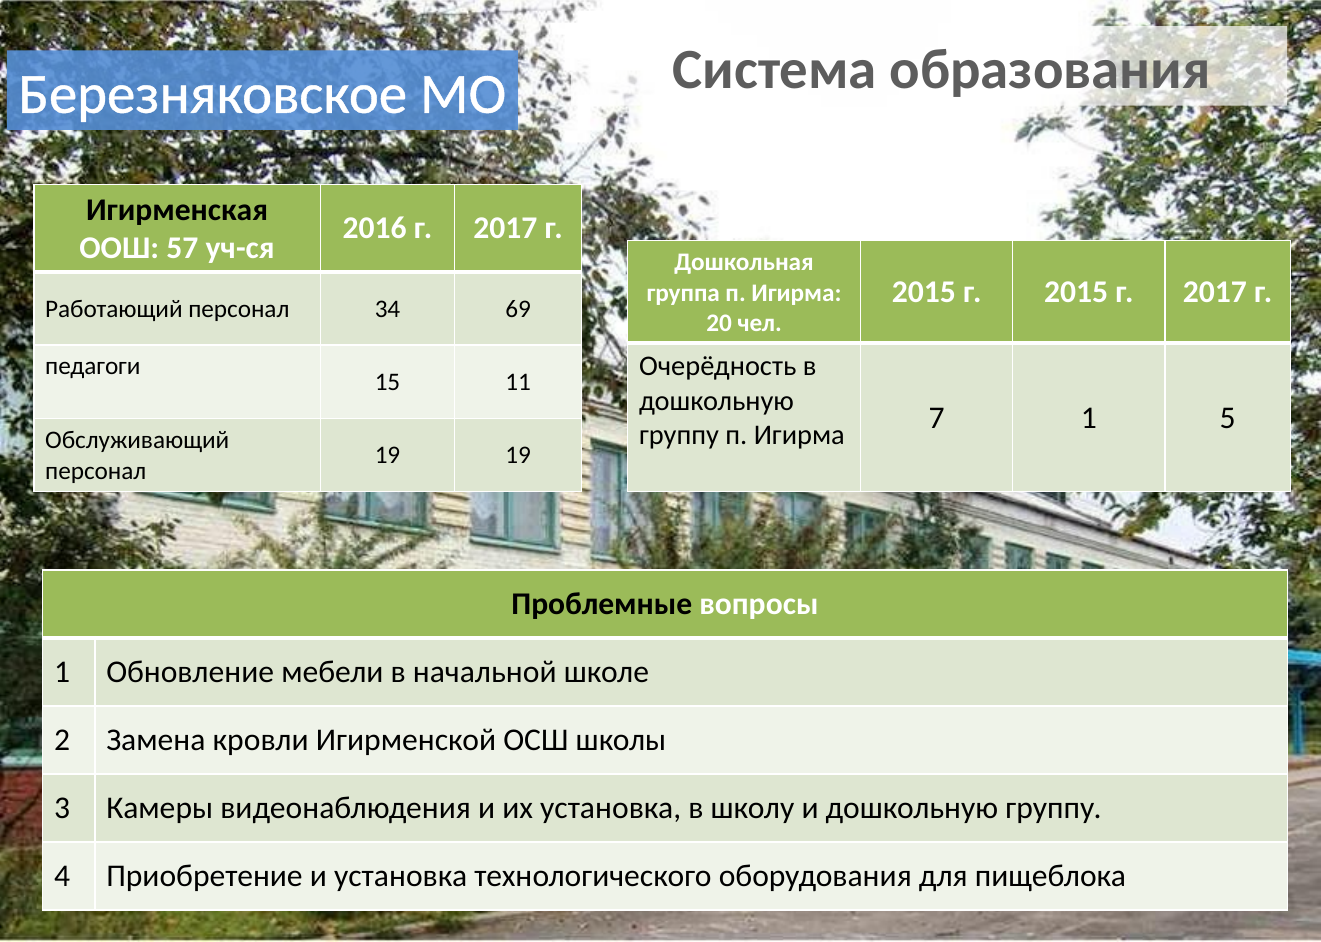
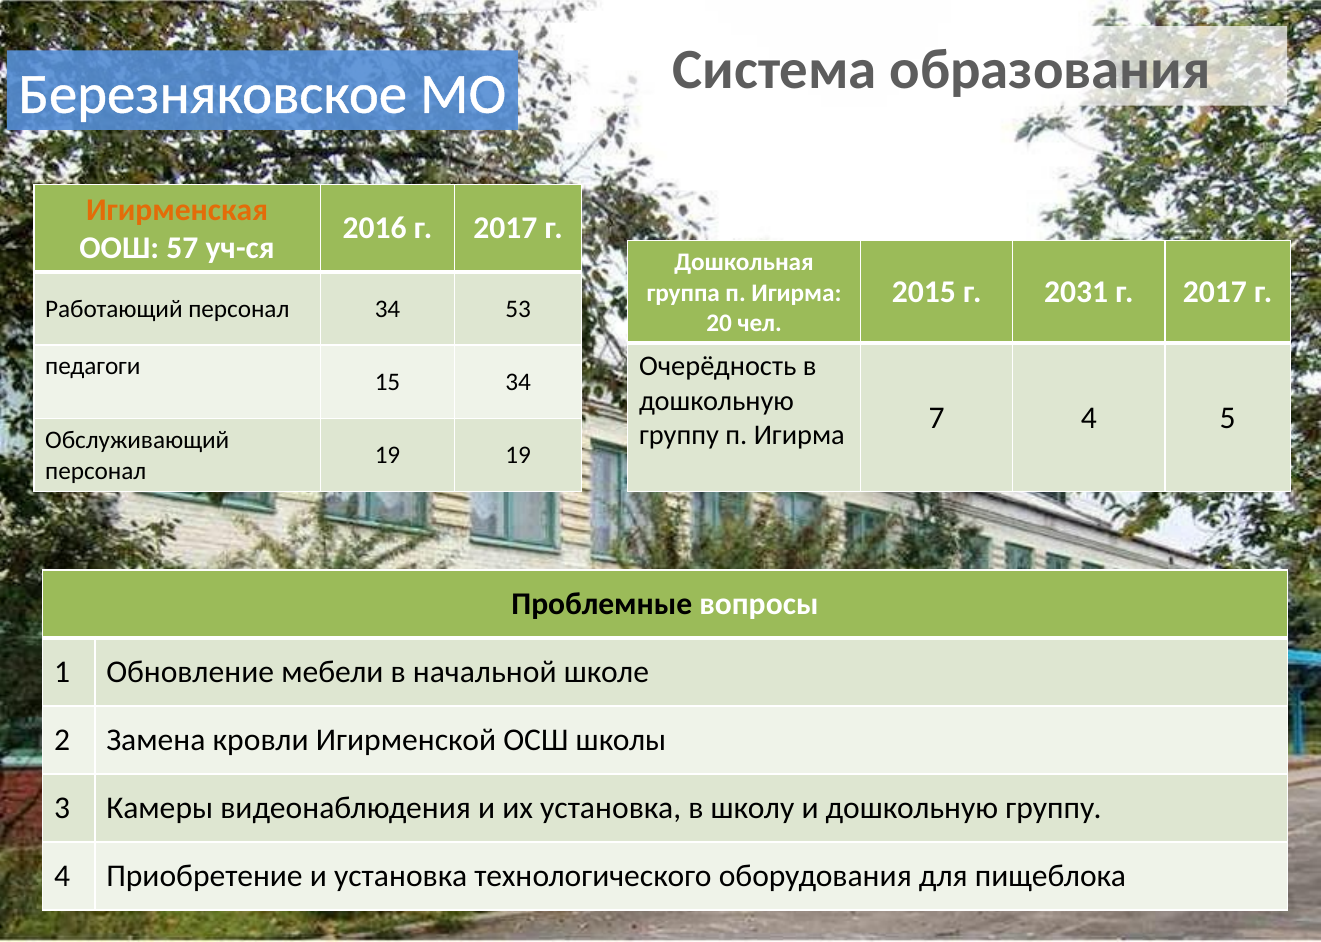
Игирменская colour: black -> orange
г 2015: 2015 -> 2031
69: 69 -> 53
15 11: 11 -> 34
7 1: 1 -> 4
